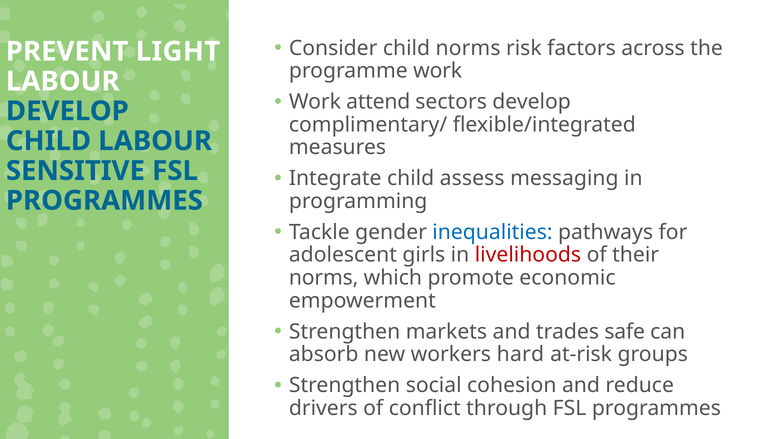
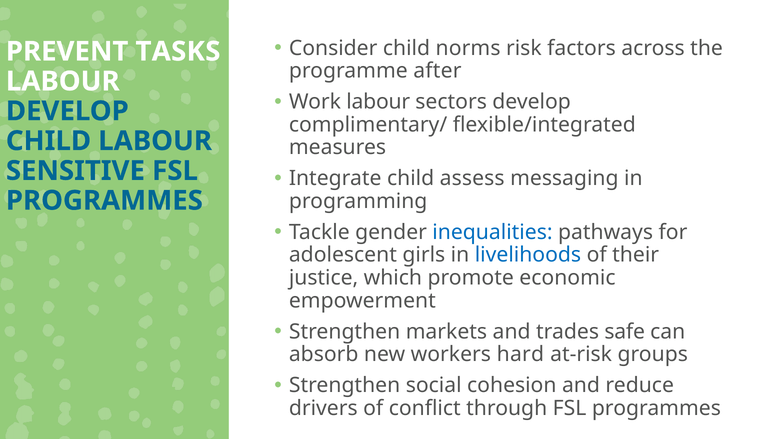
LIGHT: LIGHT -> TASKS
programme work: work -> after
Work attend: attend -> labour
livelihoods colour: red -> blue
norms at (324, 278): norms -> justice
